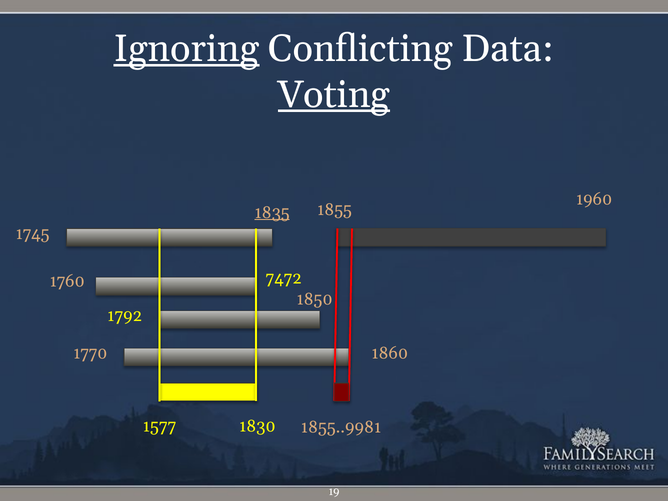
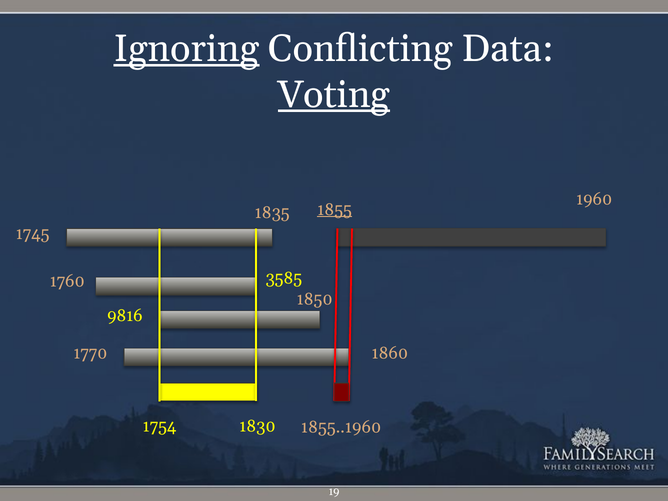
1855 underline: none -> present
1835 underline: present -> none
7472: 7472 -> 3585
1792: 1792 -> 9816
1577: 1577 -> 1754
1855..9981: 1855..9981 -> 1855..1960
